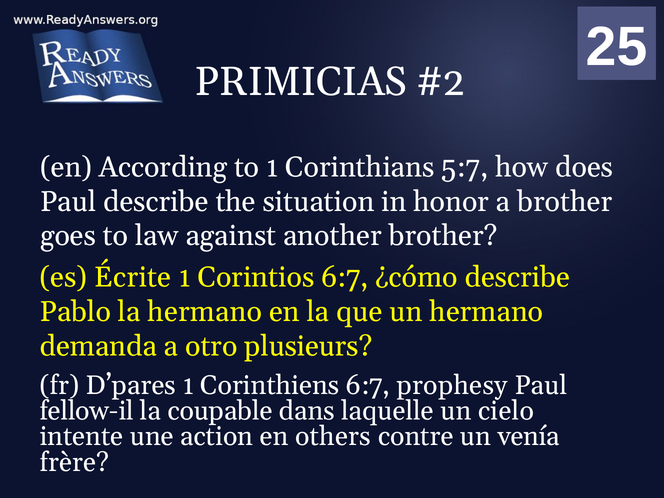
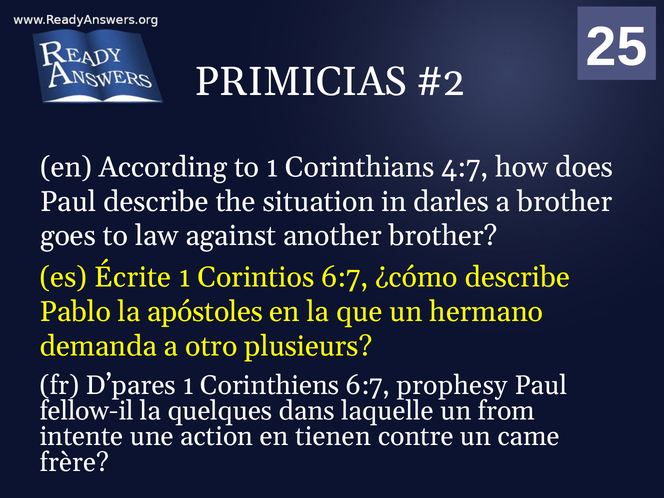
5:7: 5:7 -> 4:7
honor: honor -> darles
la hermano: hermano -> apóstoles
coupable: coupable -> quelques
cielo: cielo -> from
others: others -> tienen
venía: venía -> came
